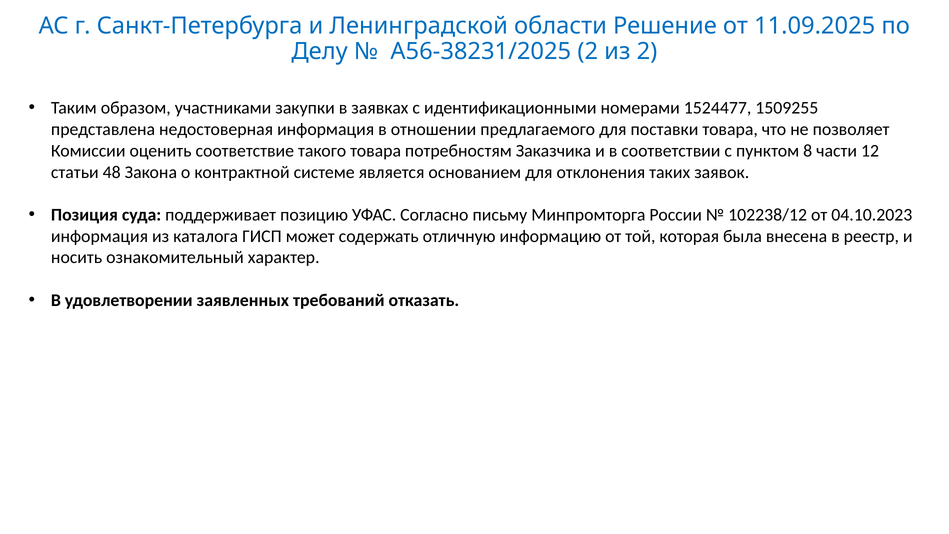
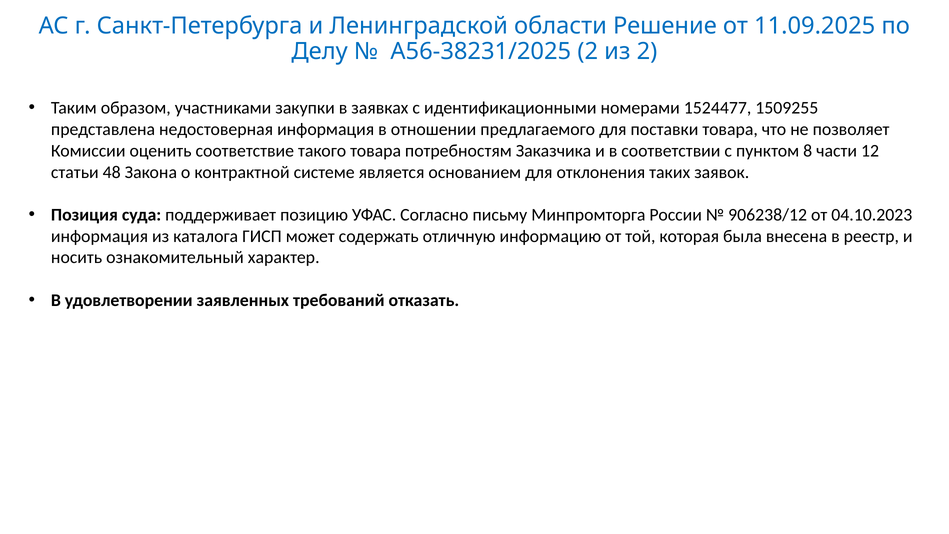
102238/12: 102238/12 -> 906238/12
